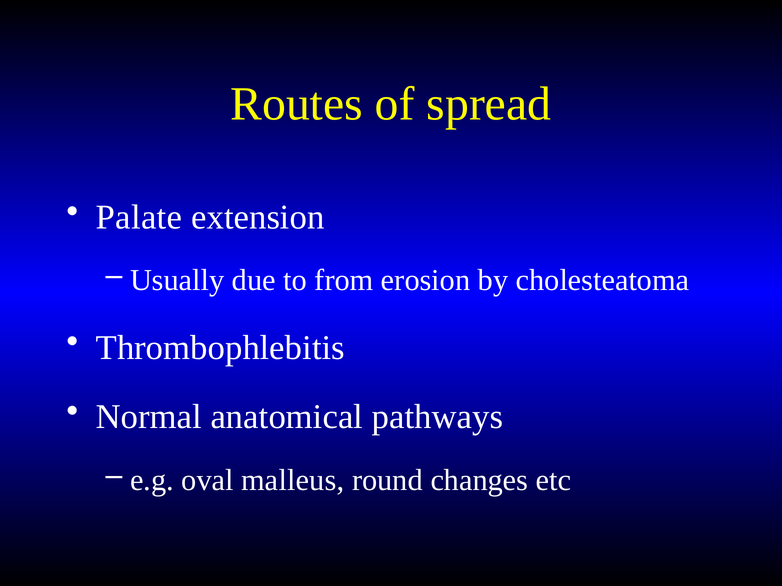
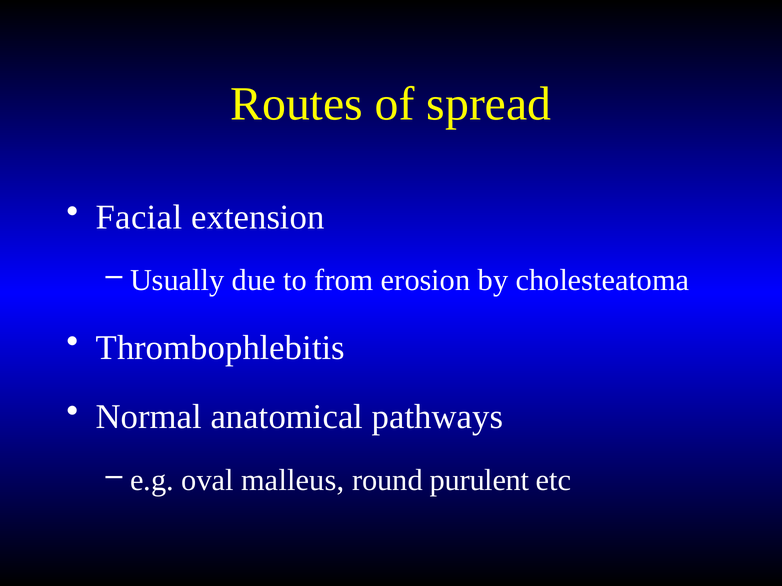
Palate: Palate -> Facial
changes: changes -> purulent
